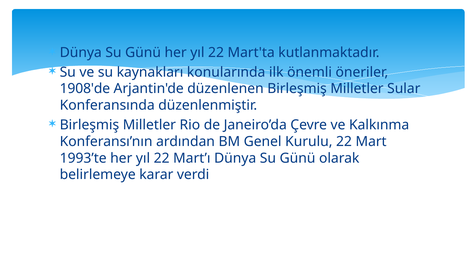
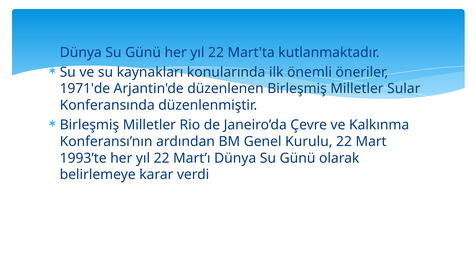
1908'de: 1908'de -> 1971'de
